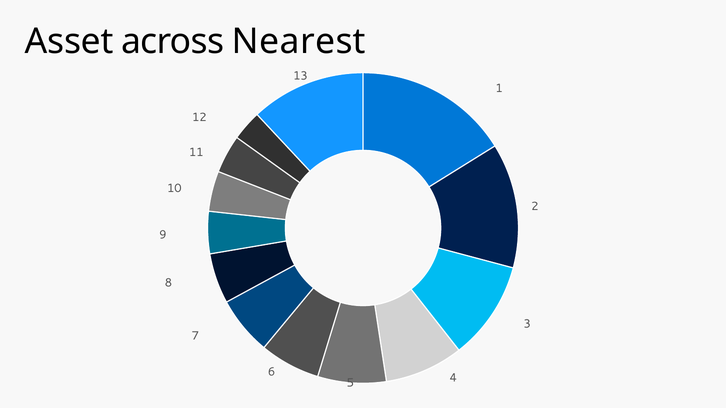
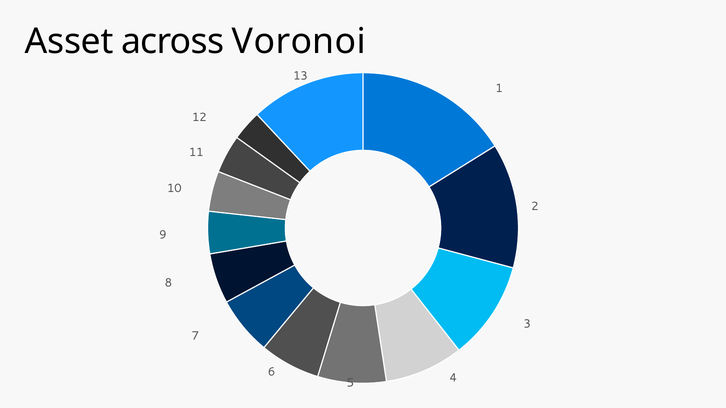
Nearest: Nearest -> Voronoi
